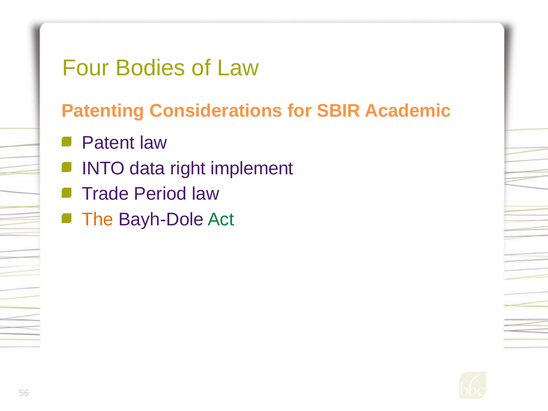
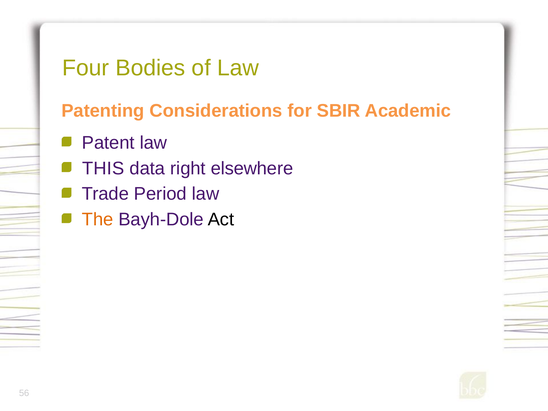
INTO: INTO -> THIS
implement: implement -> elsewhere
Act colour: green -> black
